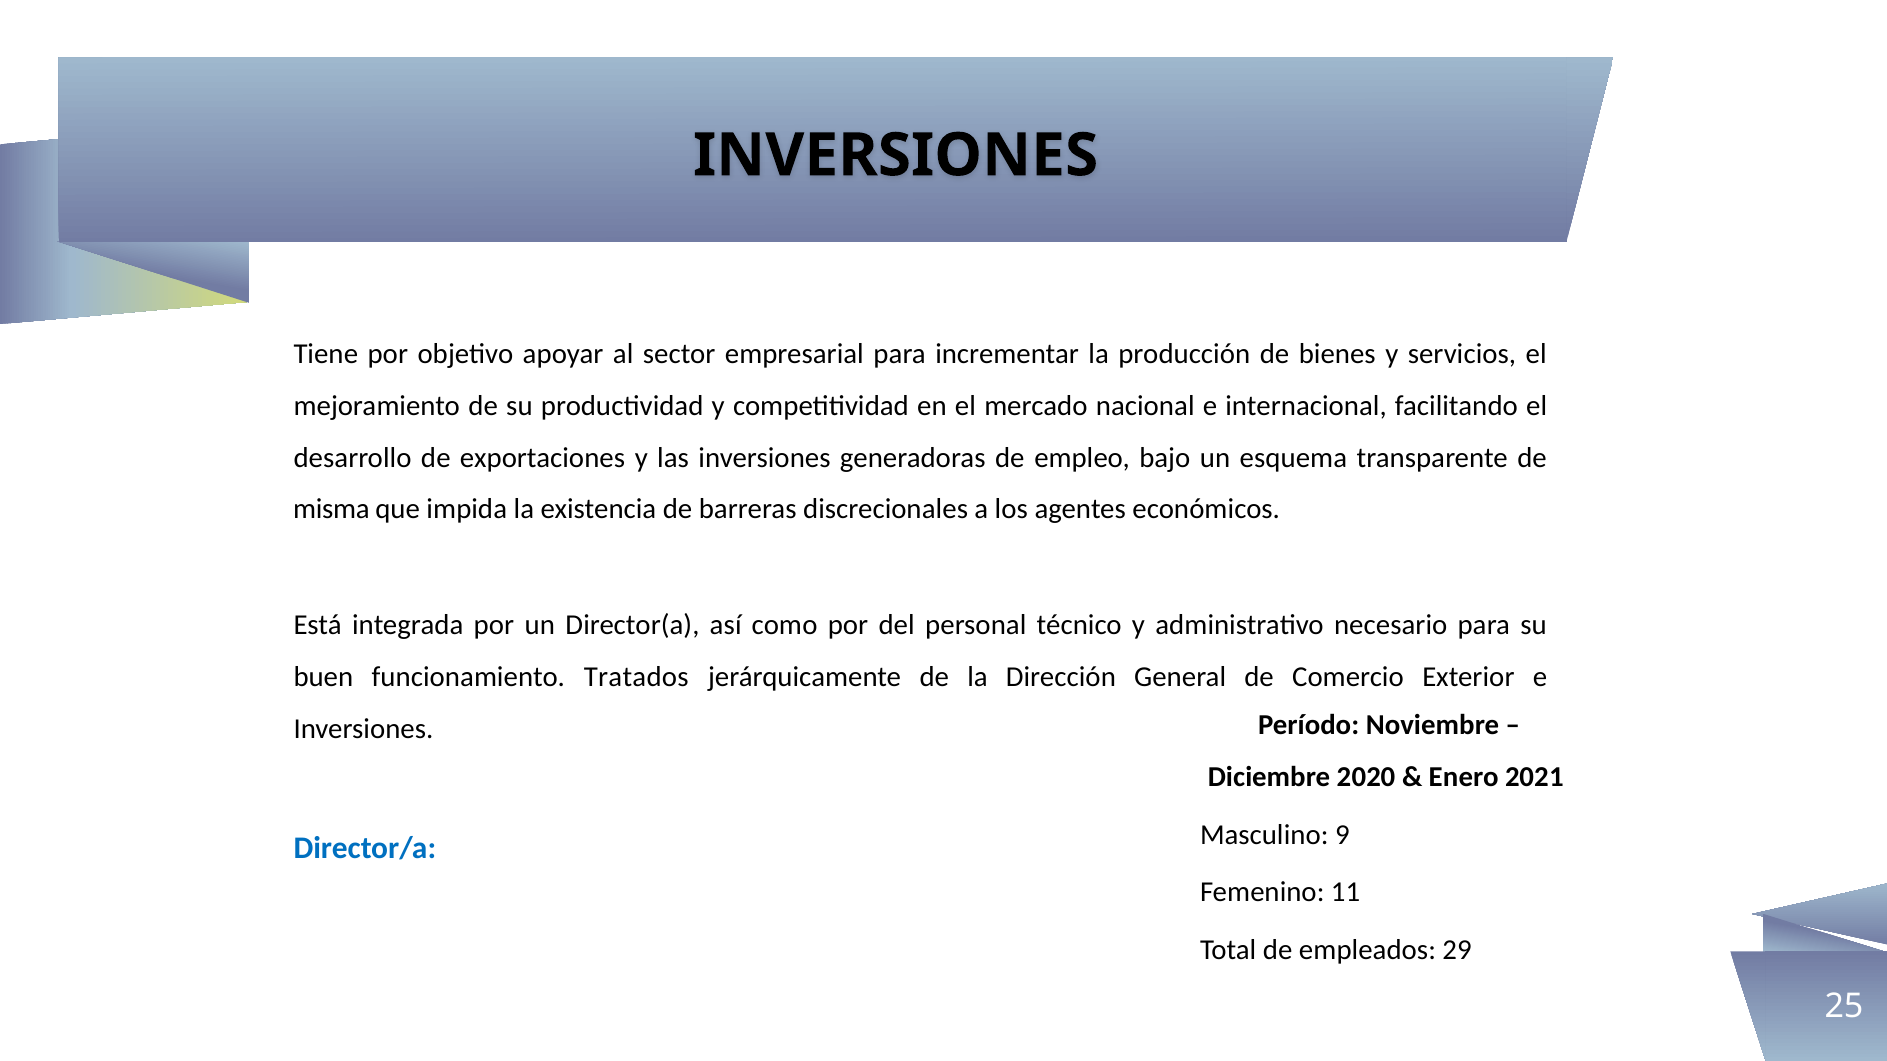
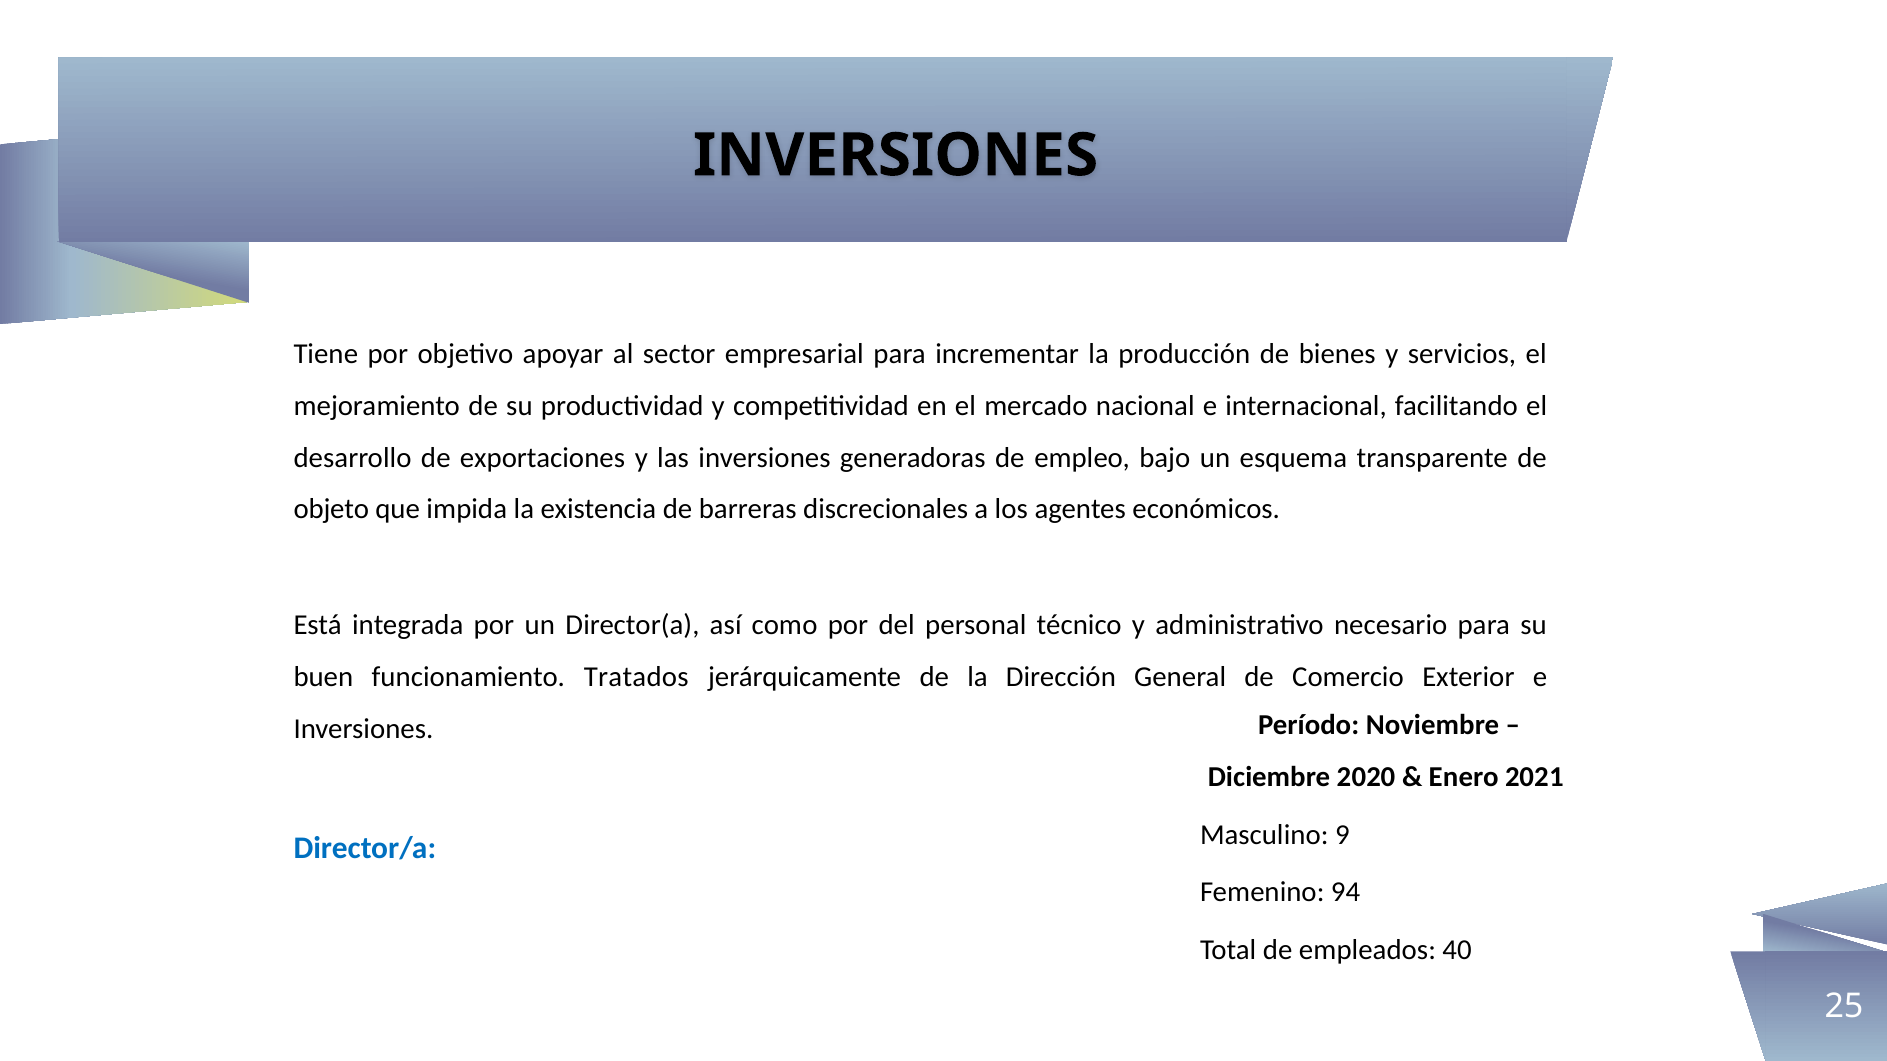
misma: misma -> objeto
11: 11 -> 94
29: 29 -> 40
